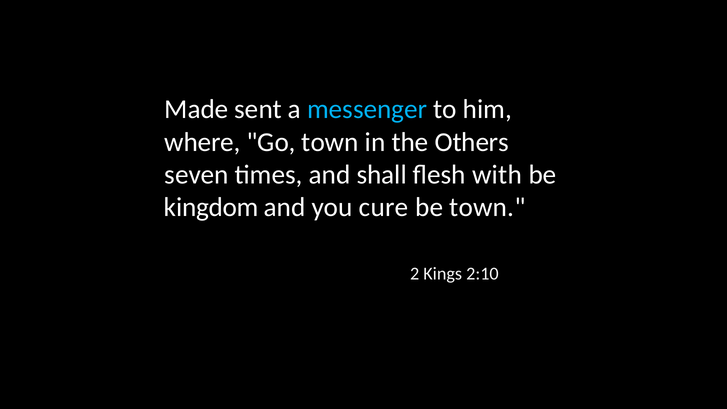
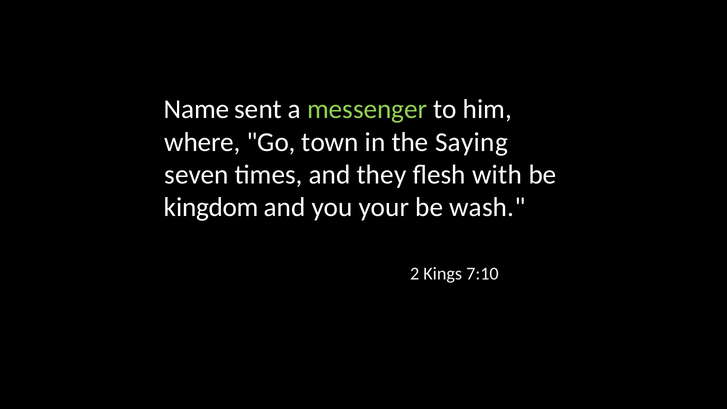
Made: Made -> Name
messenger colour: light blue -> light green
Others: Others -> Saying
shall: shall -> they
cure: cure -> your
be town: town -> wash
2:10: 2:10 -> 7:10
